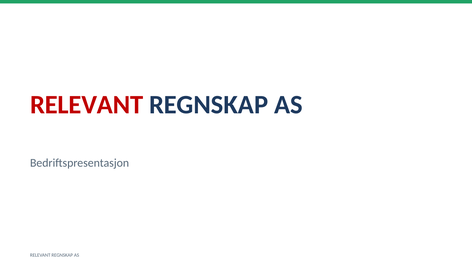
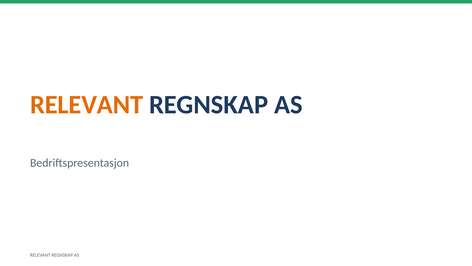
RELEVANT at (87, 105) colour: red -> orange
